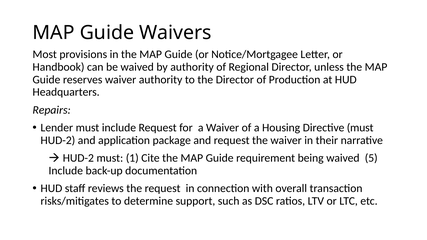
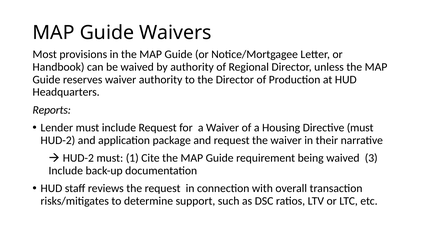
Repairs: Repairs -> Reports
5: 5 -> 3
